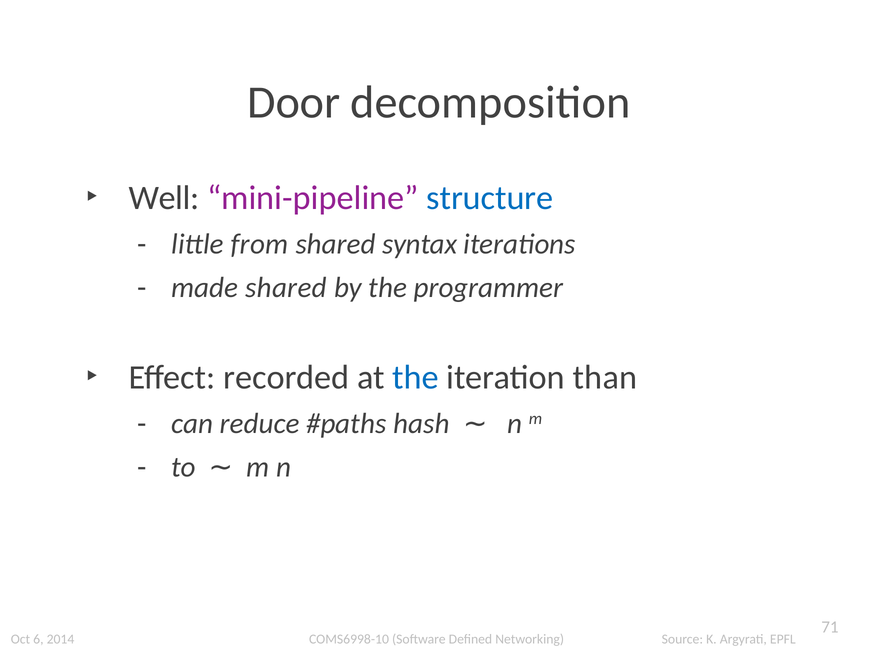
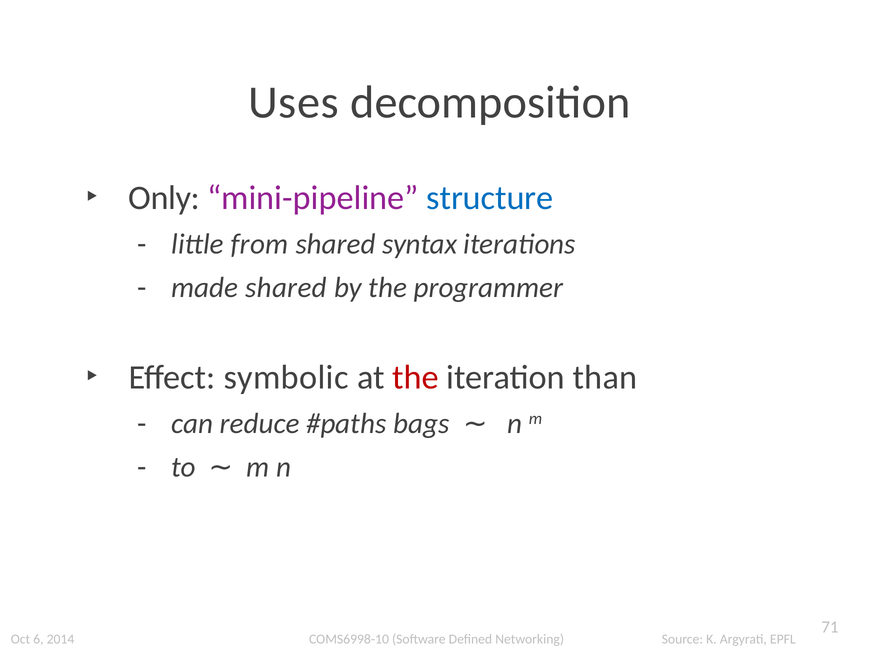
Door: Door -> Uses
Well: Well -> Only
recorded: recorded -> symbolic
the at (416, 378) colour: blue -> red
hash: hash -> bags
